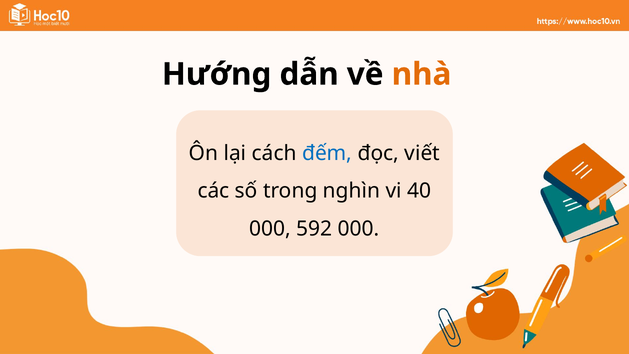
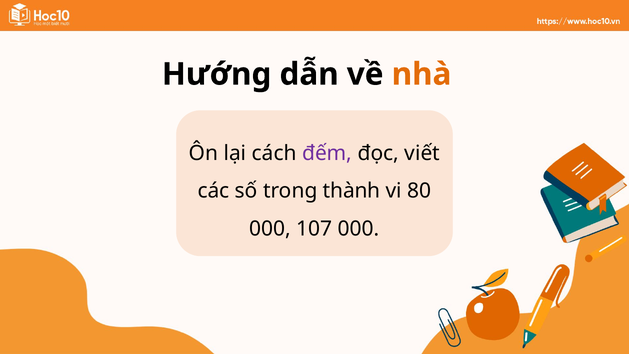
đếm colour: blue -> purple
nghìn: nghìn -> thành
40: 40 -> 80
592: 592 -> 107
